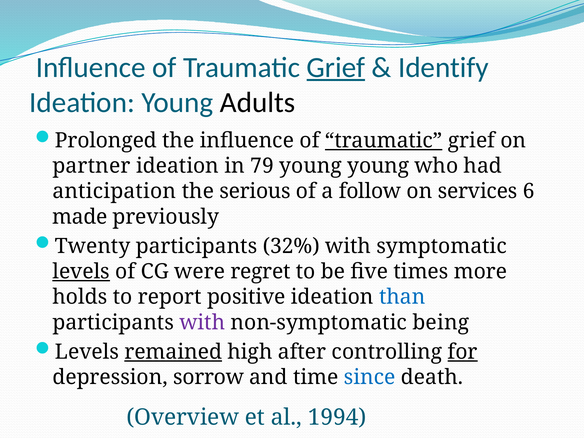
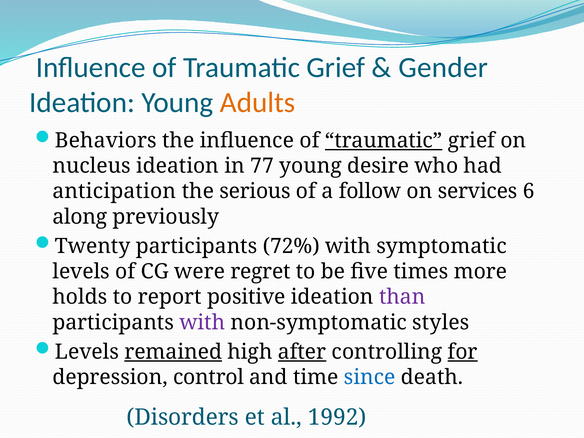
Grief at (336, 67) underline: present -> none
Identify: Identify -> Gender
Adults colour: black -> orange
Prolonged: Prolonged -> Behaviors
partner: partner -> nucleus
79: 79 -> 77
young young: young -> desire
made: made -> along
32%: 32% -> 72%
levels at (81, 272) underline: present -> none
than colour: blue -> purple
being: being -> styles
after underline: none -> present
sorrow: sorrow -> control
Overview: Overview -> Disorders
1994: 1994 -> 1992
